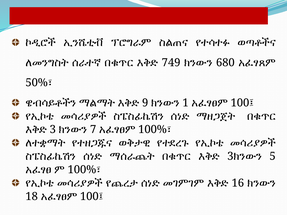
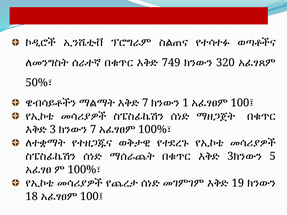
680: 680 -> 320
እቅድ 9: 9 -> 7
16: 16 -> 19
